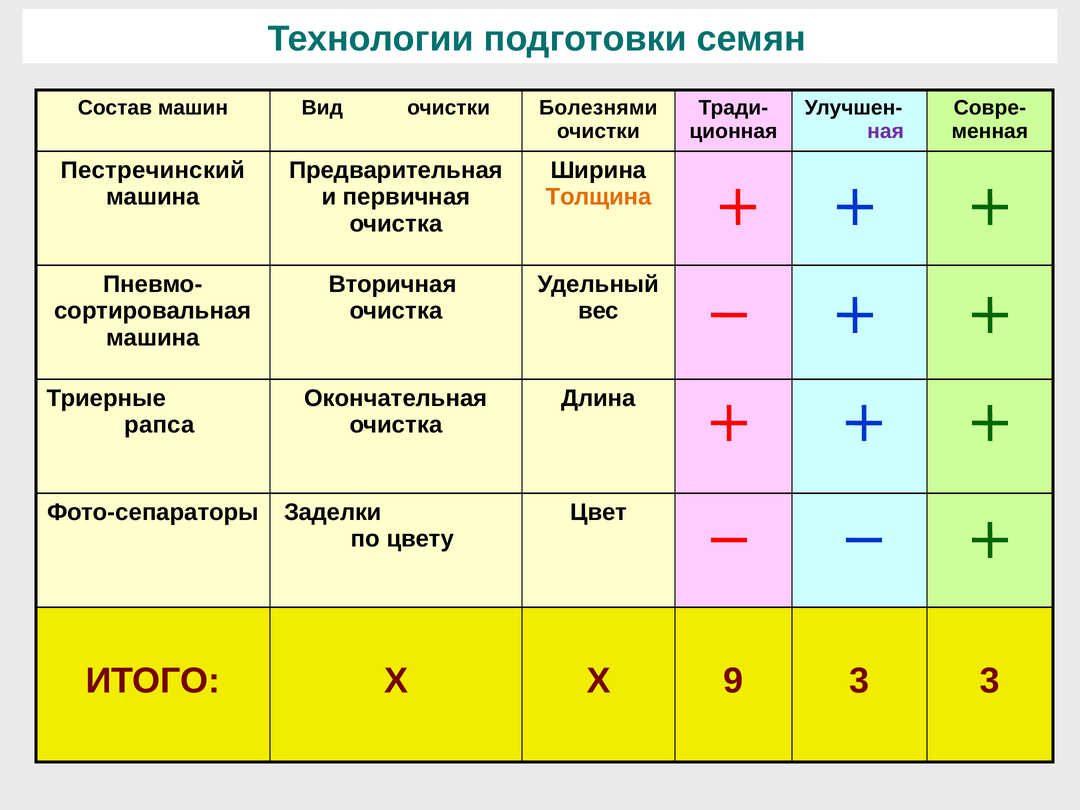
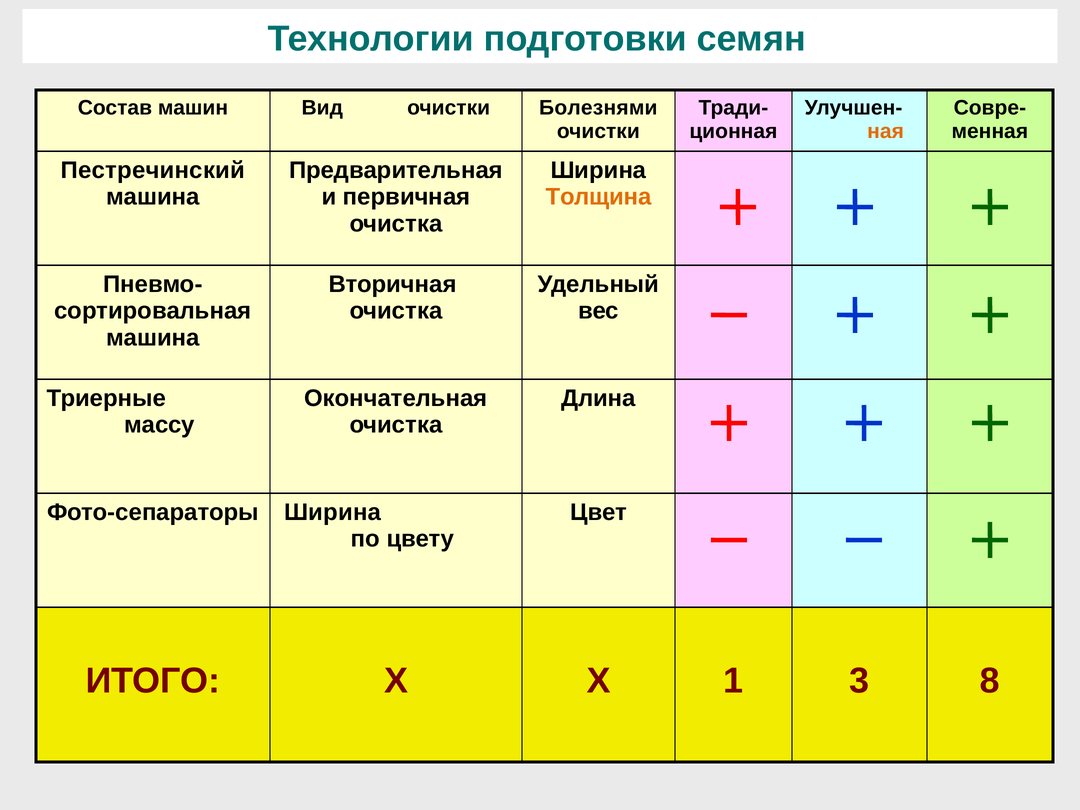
ная colour: purple -> orange
рапса: рапса -> массу
Фото-сепараторы Заделки: Заделки -> Ширина
9: 9 -> 1
3 3: 3 -> 8
